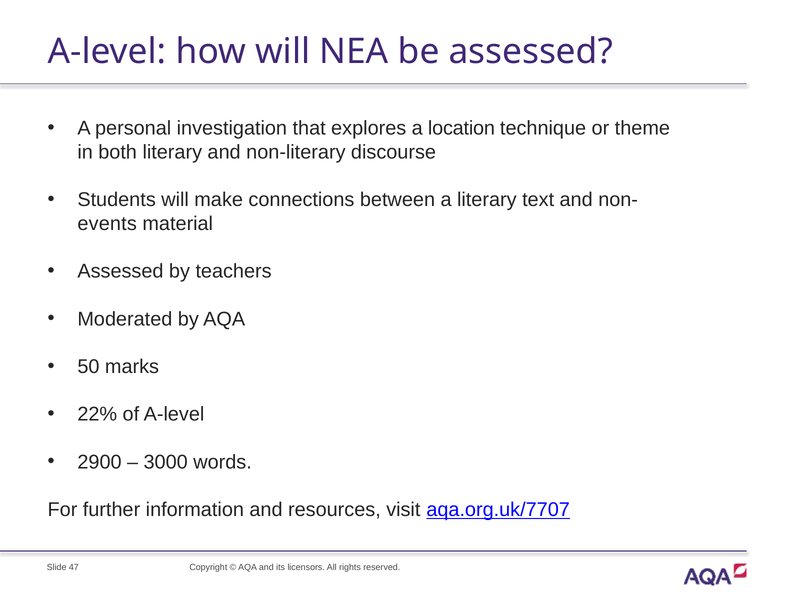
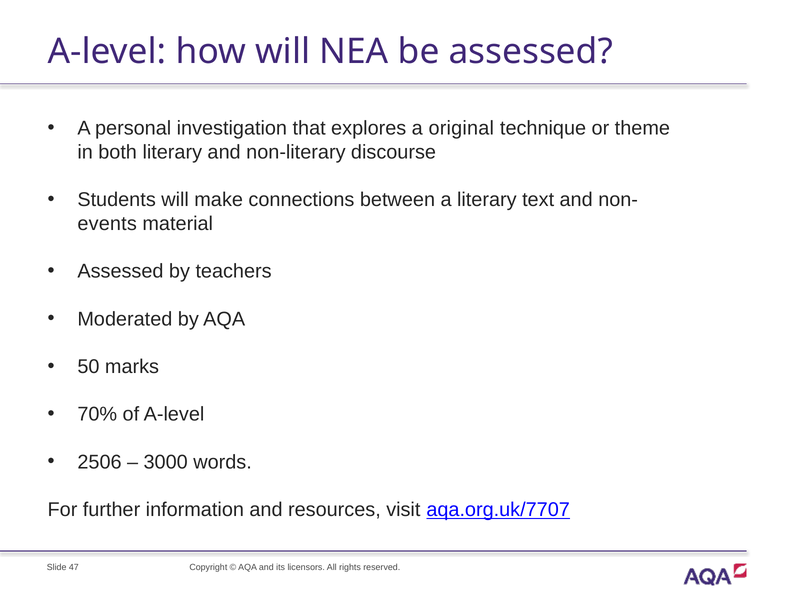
location: location -> original
22%: 22% -> 70%
2900: 2900 -> 2506
